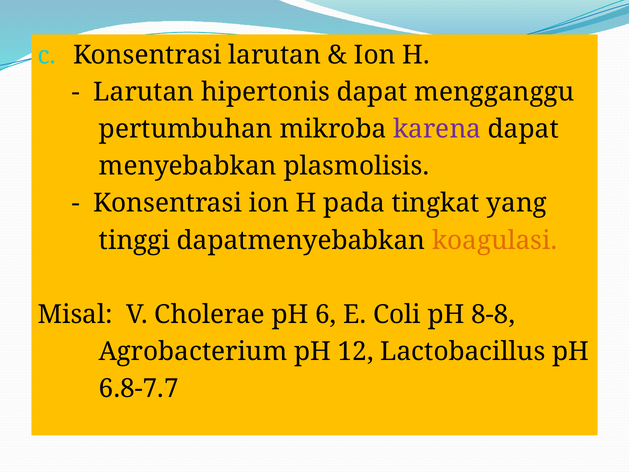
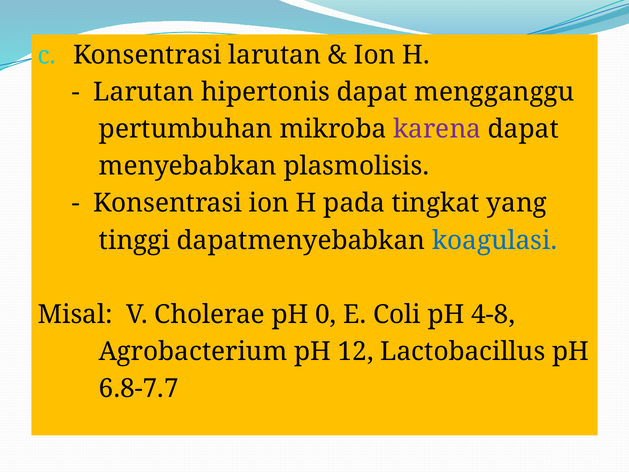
koagulasi colour: orange -> blue
6: 6 -> 0
8-8: 8-8 -> 4-8
